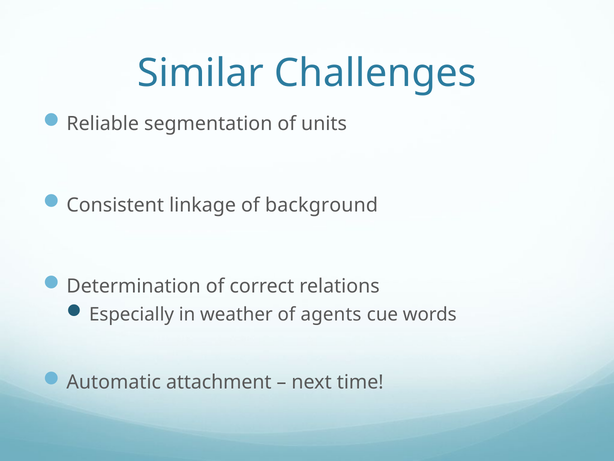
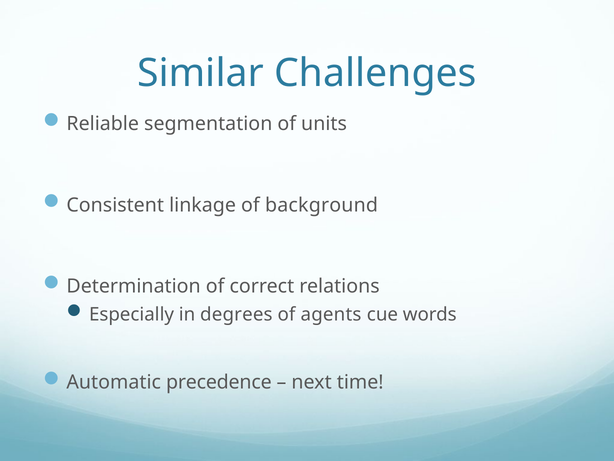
weather: weather -> degrees
attachment: attachment -> precedence
